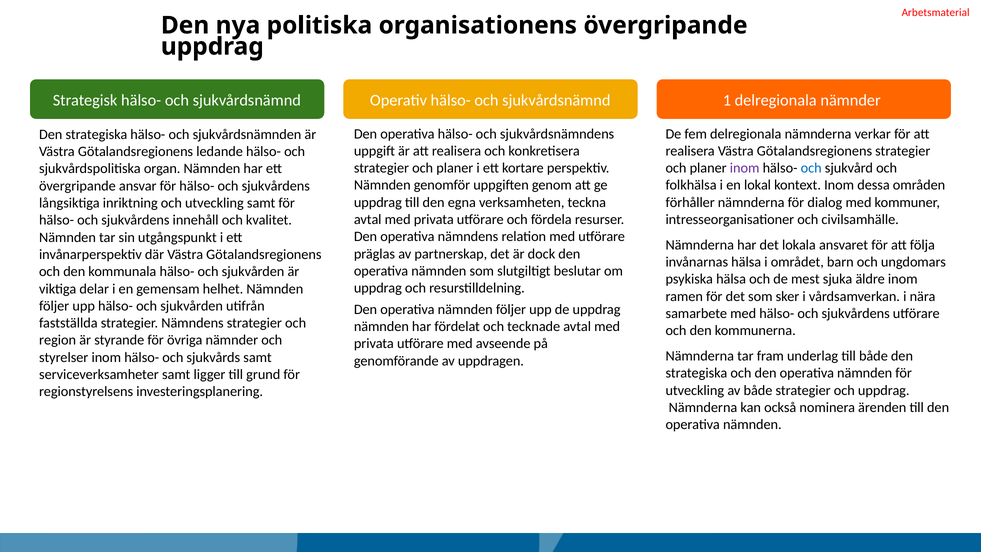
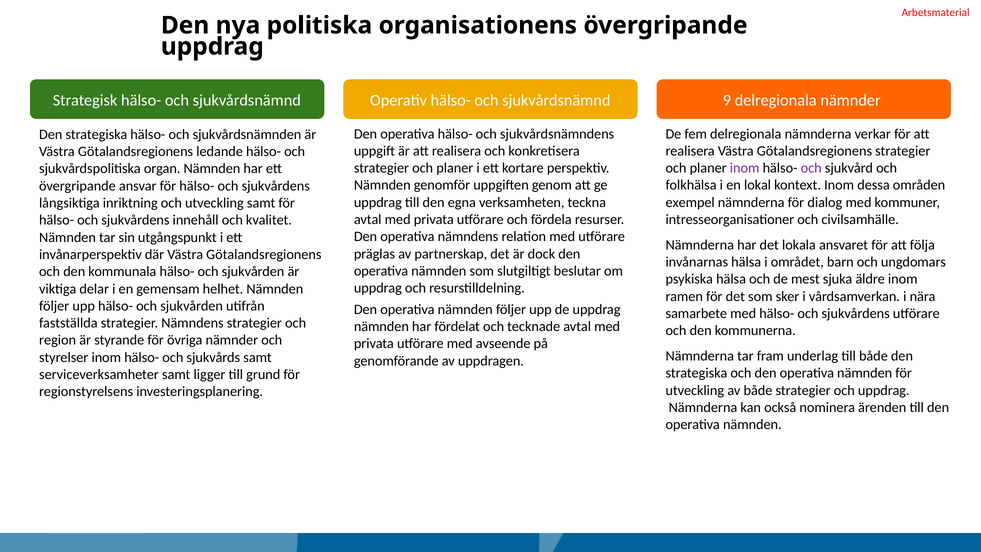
1: 1 -> 9
och at (811, 168) colour: blue -> purple
förhåller: förhåller -> exempel
